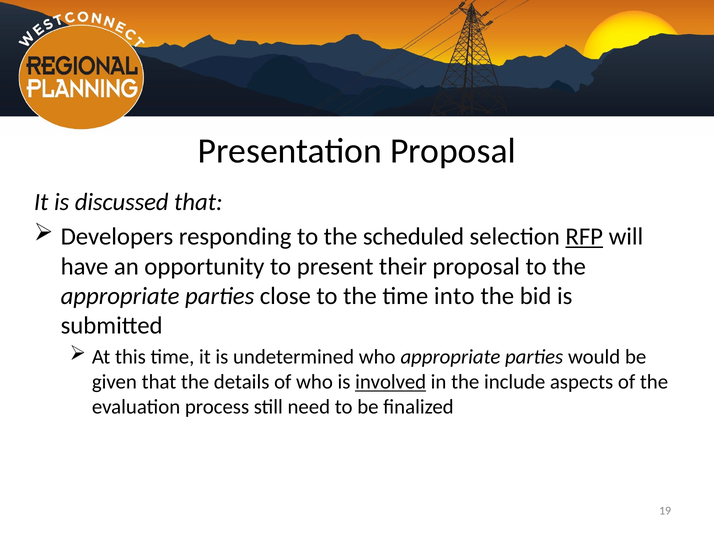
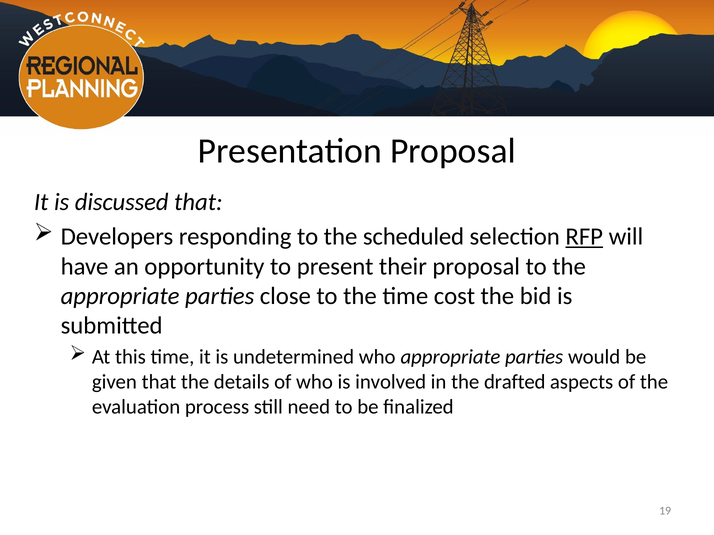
into: into -> cost
involved underline: present -> none
include: include -> drafted
